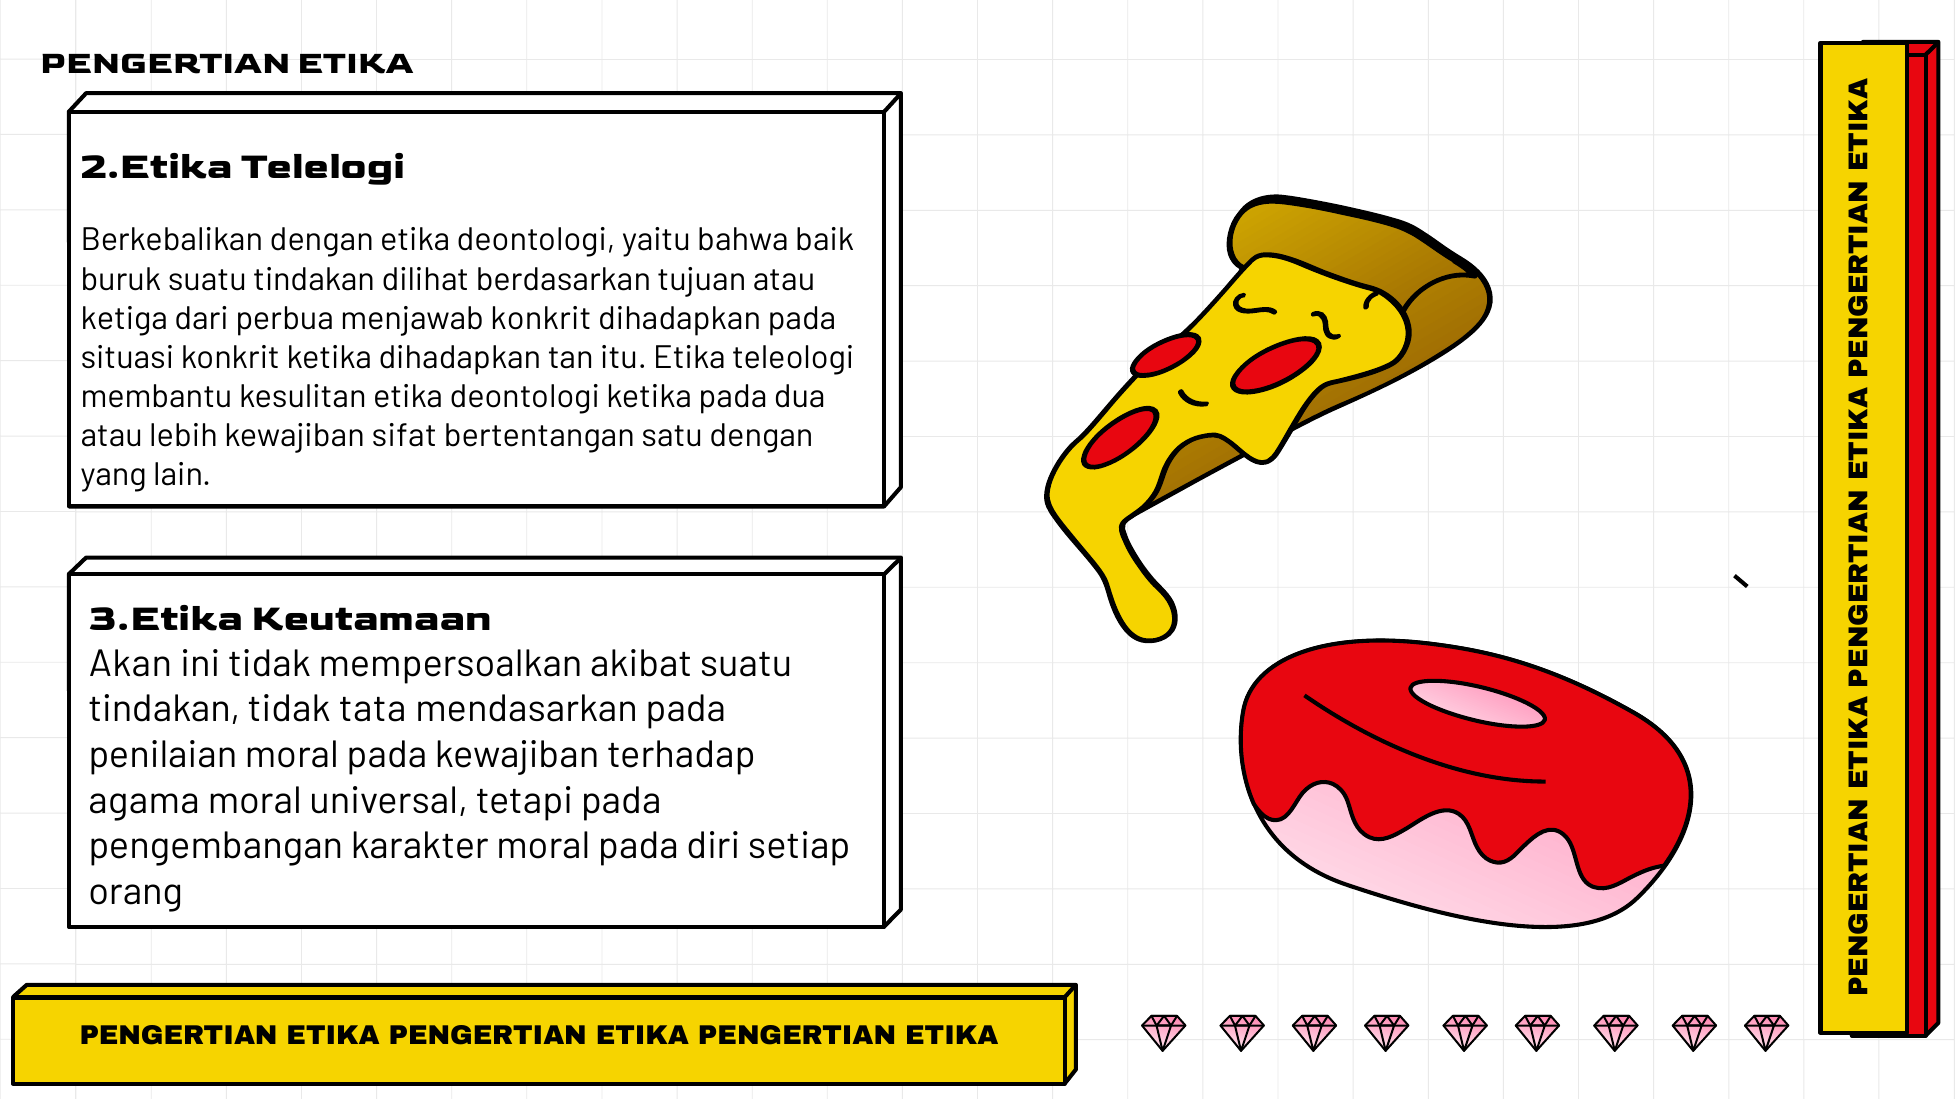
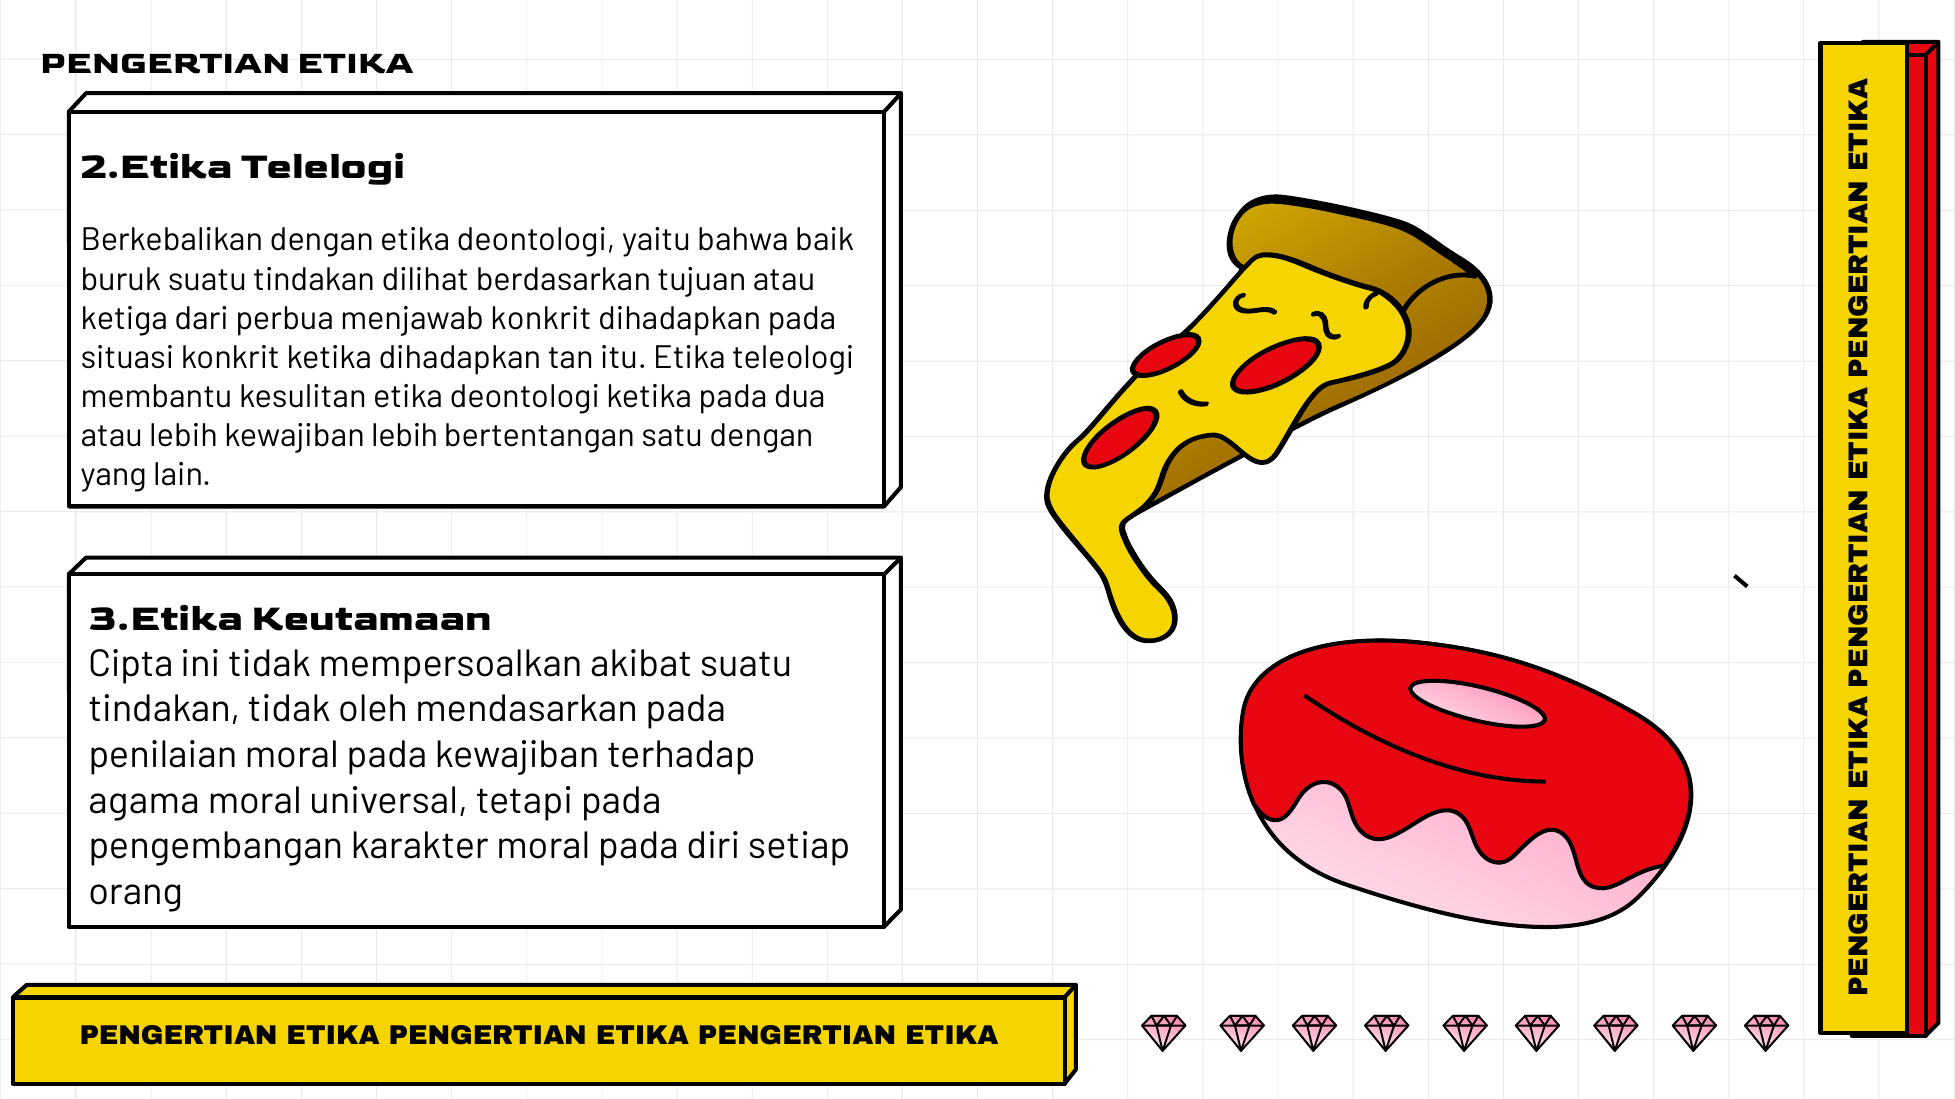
kewajiban sifat: sifat -> lebih
Akan: Akan -> Cipta
tata: tata -> oleh
